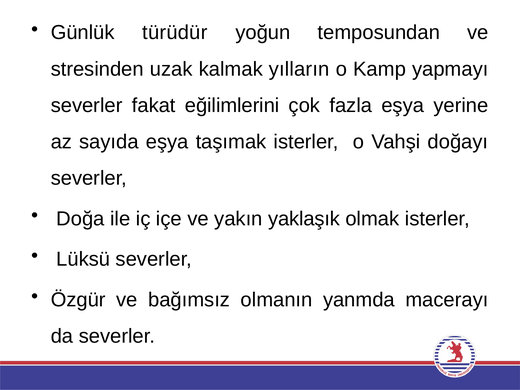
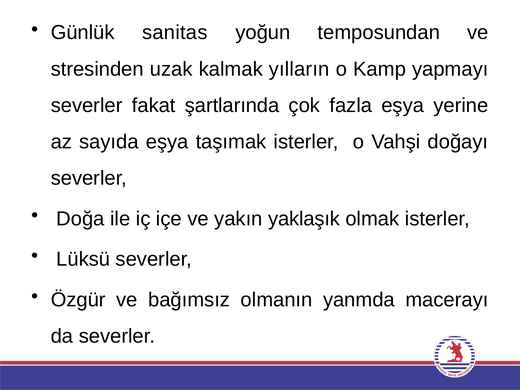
türüdür: türüdür -> sanitas
eğilimlerini: eğilimlerini -> şartlarında
